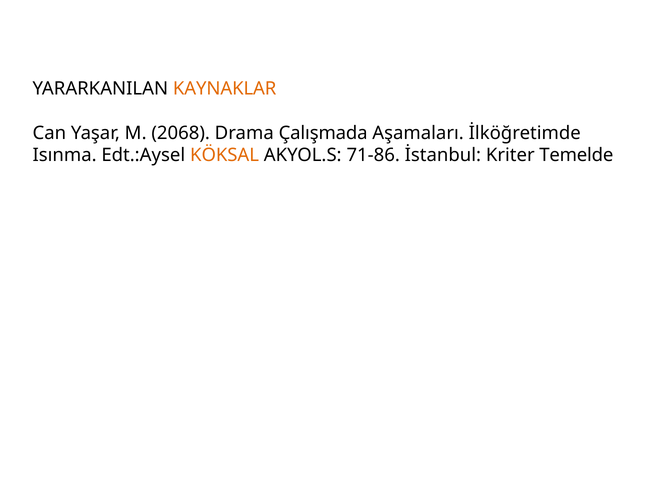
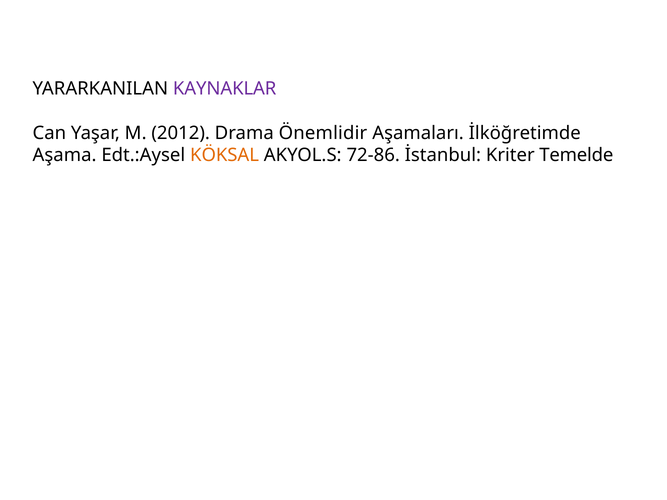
KAYNAKLAR colour: orange -> purple
2068: 2068 -> 2012
Çalışmada: Çalışmada -> Önemlidir
Isınma: Isınma -> Aşama
71-86: 71-86 -> 72-86
